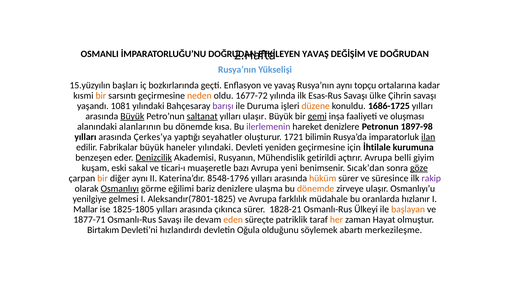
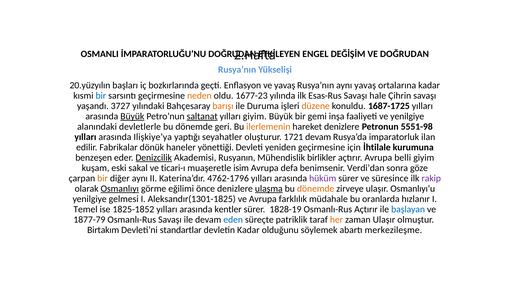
ETKİLEYEN YAVAŞ: YAVAŞ -> ENGEL
15.yüzyılın: 15.yüzyılın -> 20.yüzyılın
aynı topçu: topçu -> yavaş
bir at (101, 96) colour: orange -> blue
1677-72: 1677-72 -> 1677-23
ülke: ülke -> hale
1081: 1081 -> 3727
barışı colour: purple -> orange
1686-1725: 1686-1725 -> 1687-1725
yılları ulaşır: ulaşır -> giyim
gemi underline: present -> none
ve oluşması: oluşması -> yenilgiye
alanlarının: alanlarının -> devletlerle
kısa: kısa -> geri
ilerlemenin colour: purple -> orange
1897-98: 1897-98 -> 5551-98
Çerkes’ya: Çerkes’ya -> Ilişkiye’ya
1721 bilimin: bilimin -> devam
ilan underline: present -> none
Fabrikalar büyük: büyük -> dönük
haneler yılındaki: yılındaki -> yönettiği
getirildi: getirildi -> birlikler
bazı: bazı -> isim
yeni: yeni -> defa
Sıcak’dan: Sıcak’dan -> Verdi’dan
göze underline: present -> none
8548-1796: 8548-1796 -> 4762-1796
hüküm colour: orange -> purple
bariz: bariz -> önce
ulaşma underline: none -> present
Aleksandır(7801-1825: Aleksandır(7801-1825 -> Aleksandır(1301-1825
Mallar: Mallar -> Temel
1825-1805: 1825-1805 -> 1825-1852
çıkınca: çıkınca -> kentler
1828-21: 1828-21 -> 1828-19
Osmanlı-Rus Ülkeyi: Ülkeyi -> Açtırır
başlayan colour: orange -> blue
1877-71: 1877-71 -> 1877-79
eden colour: orange -> blue
zaman Hayat: Hayat -> Ulaşır
hızlandırdı: hızlandırdı -> standartlar
devletin Oğula: Oğula -> Kadar
